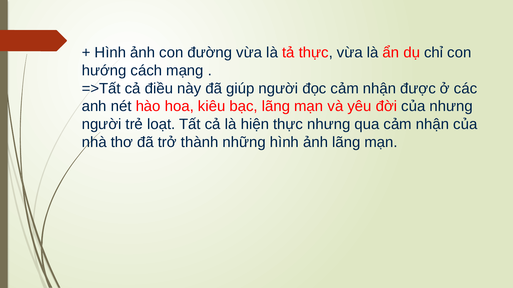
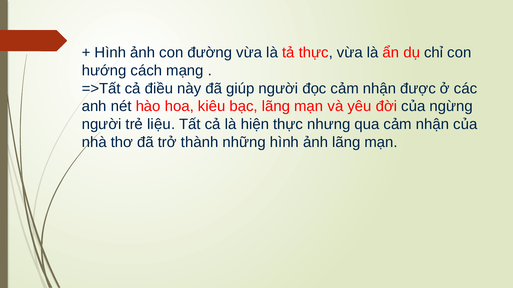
của nhưng: nhưng -> ngừng
loạt: loạt -> liệu
